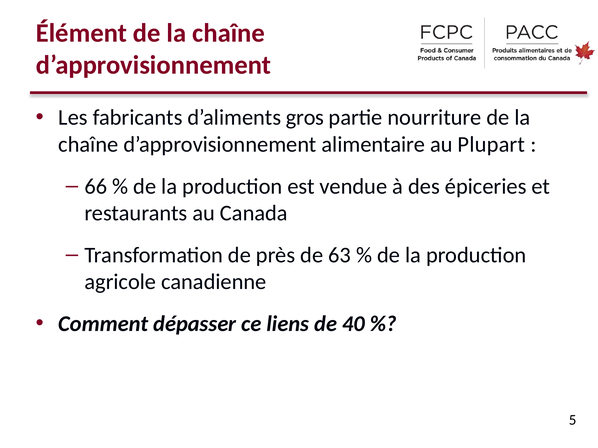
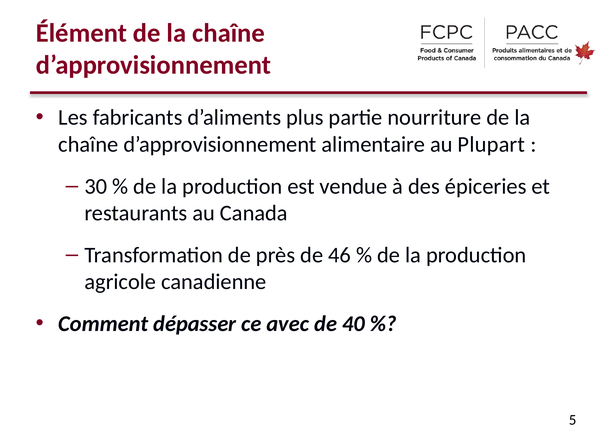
gros: gros -> plus
66: 66 -> 30
63: 63 -> 46
liens: liens -> avec
